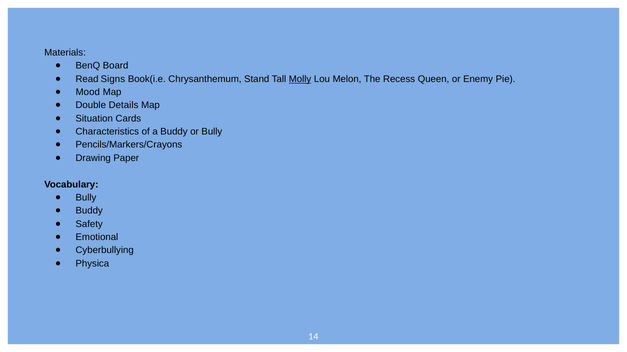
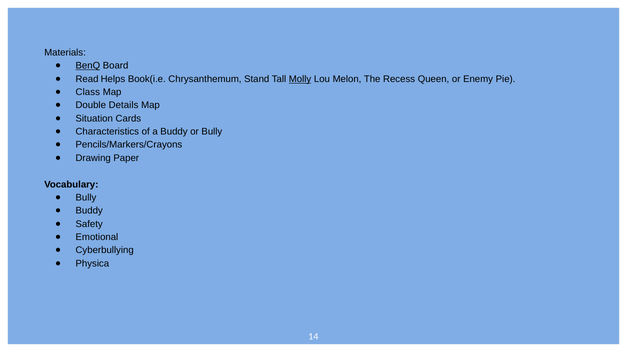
BenQ underline: none -> present
Signs: Signs -> Helps
Mood: Mood -> Class
